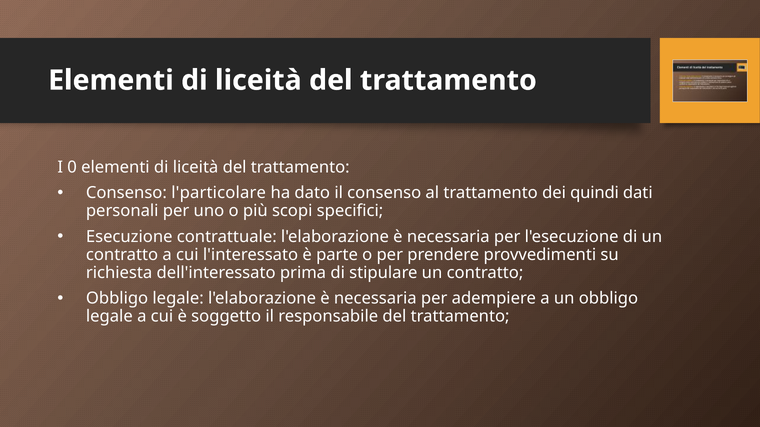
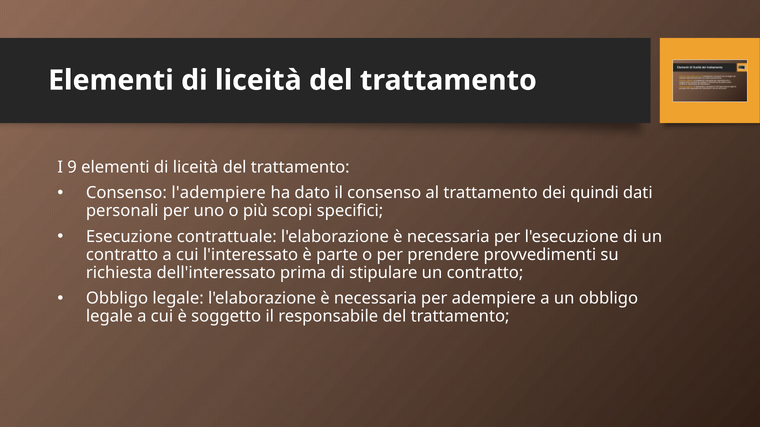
0: 0 -> 9
l'particolare: l'particolare -> l'adempiere
